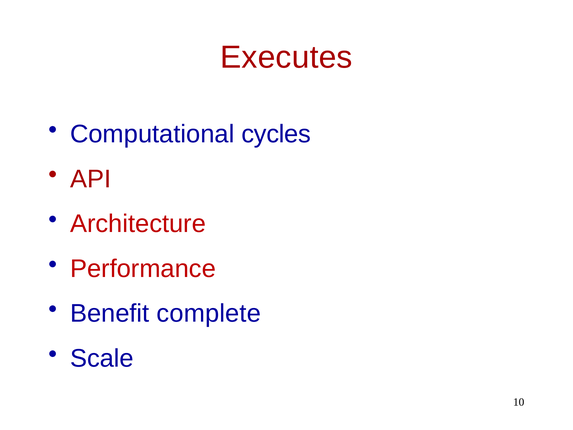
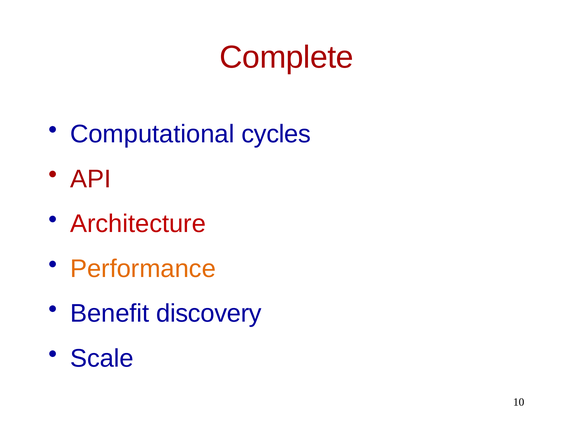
Executes: Executes -> Complete
Performance colour: red -> orange
complete: complete -> discovery
